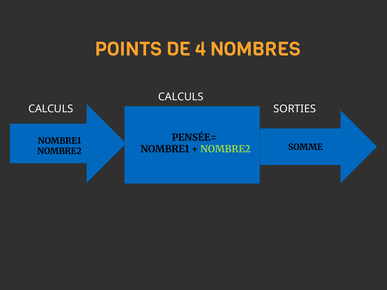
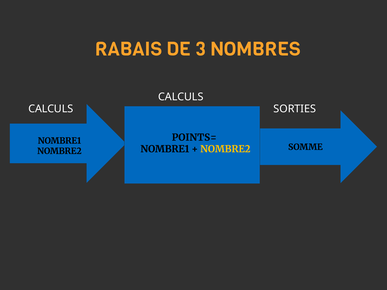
POINTS: POINTS -> RABAIS
4: 4 -> 3
PENSÉE=: PENSÉE= -> POINTS=
NOMBRE2 at (225, 149) colour: light green -> yellow
